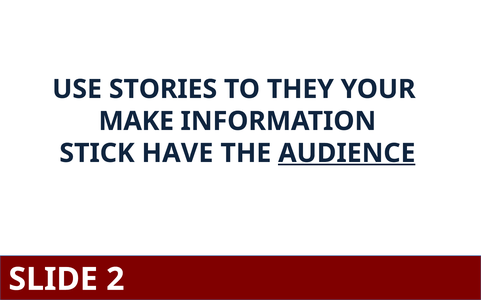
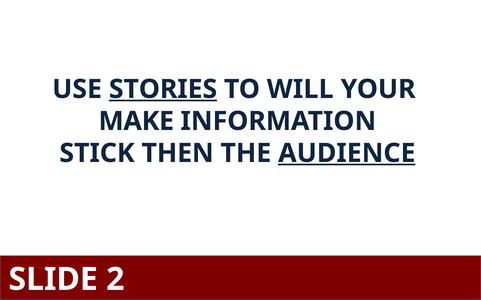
STORIES underline: none -> present
THEY: THEY -> WILL
HAVE: HAVE -> THEN
